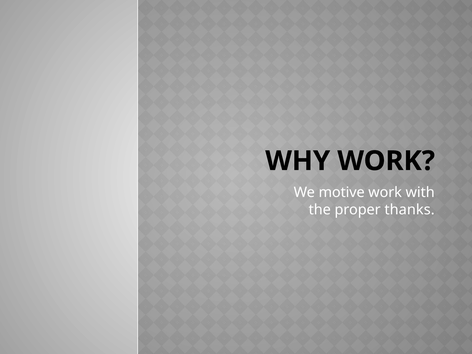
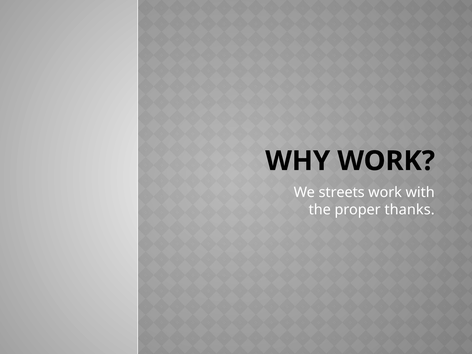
motive: motive -> streets
